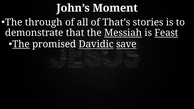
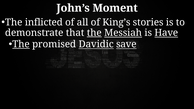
through: through -> inflicted
That’s: That’s -> King’s
the at (94, 33) underline: none -> present
Feast: Feast -> Have
